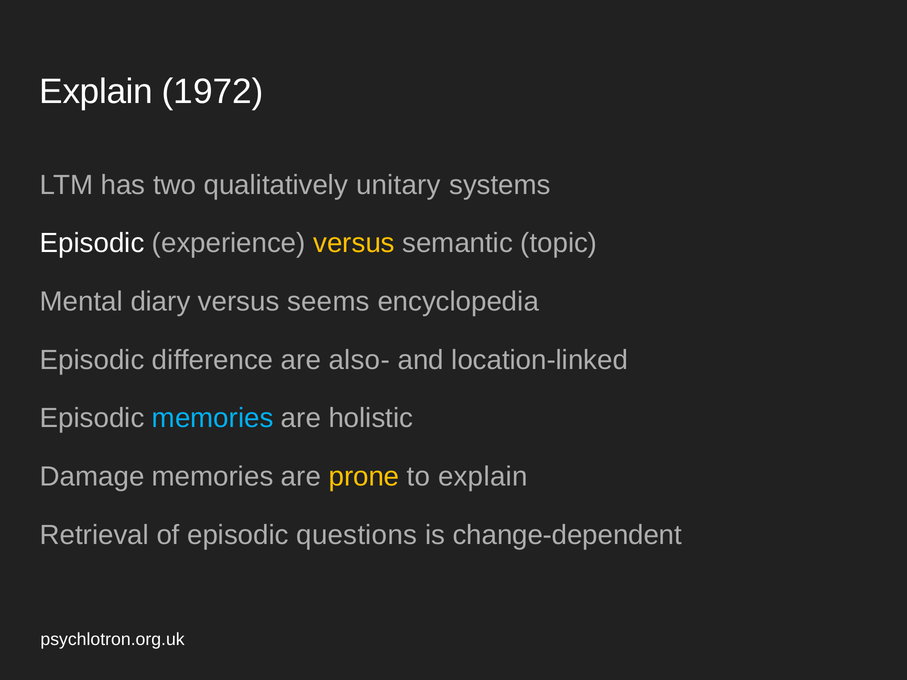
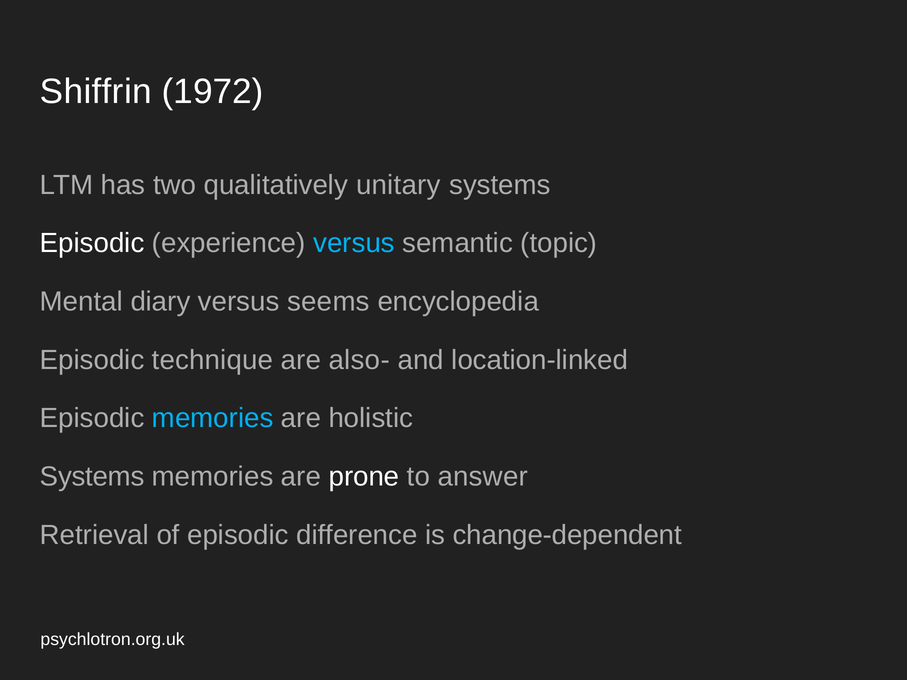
Explain at (96, 92): Explain -> Shiffrin
versus at (354, 243) colour: yellow -> light blue
difference: difference -> technique
Damage at (92, 477): Damage -> Systems
prone colour: yellow -> white
to explain: explain -> answer
questions: questions -> difference
